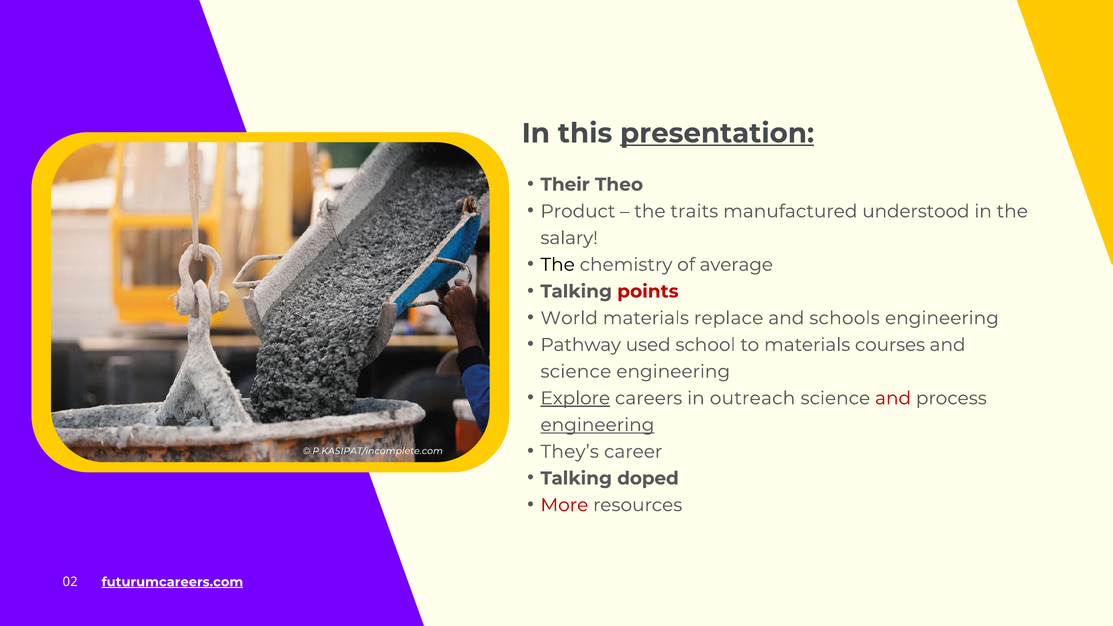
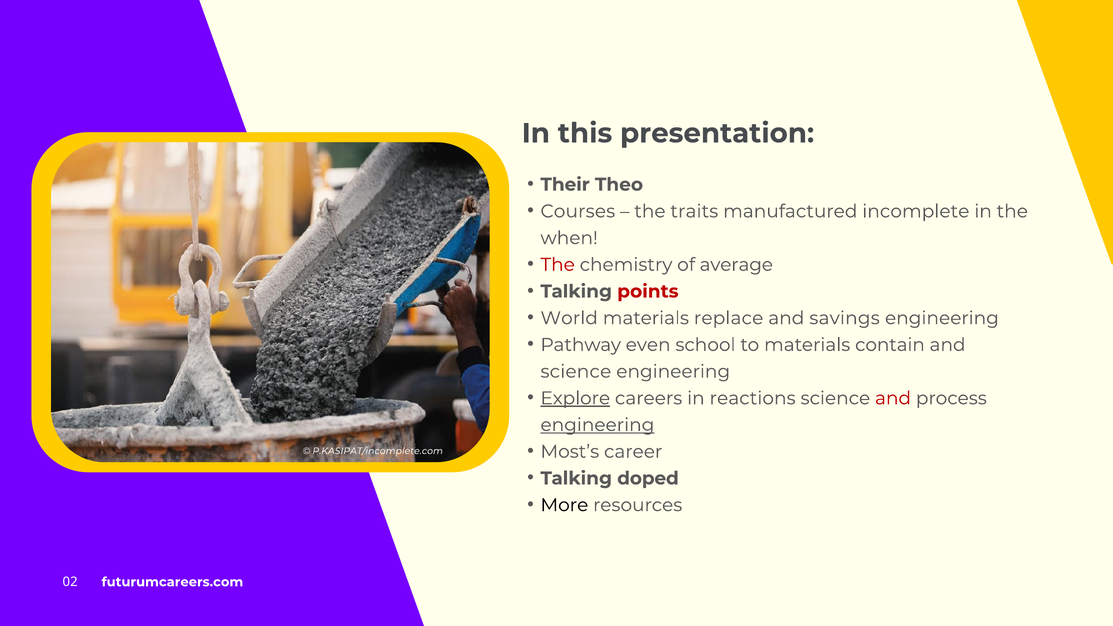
presentation underline: present -> none
Product: Product -> Courses
understood: understood -> incomplete
salary: salary -> when
The at (558, 265) colour: black -> red
schools: schools -> savings
used: used -> even
courses: courses -> contain
outreach: outreach -> reactions
They’s: They’s -> Most’s
More colour: red -> black
futurumcareers.com underline: present -> none
